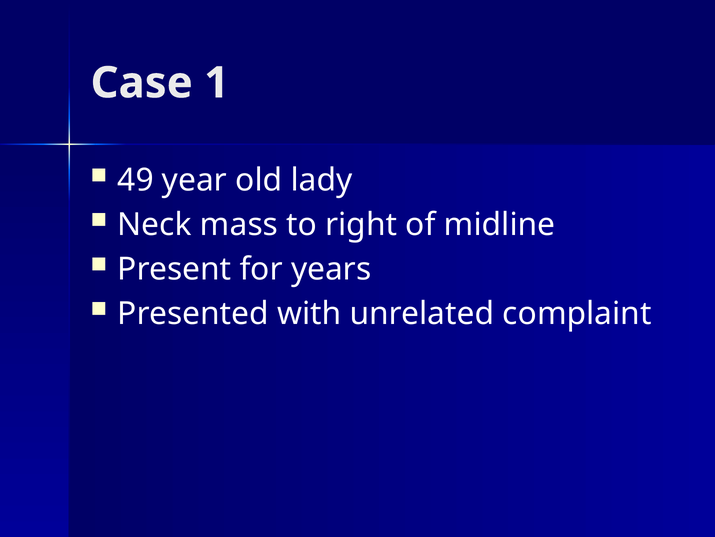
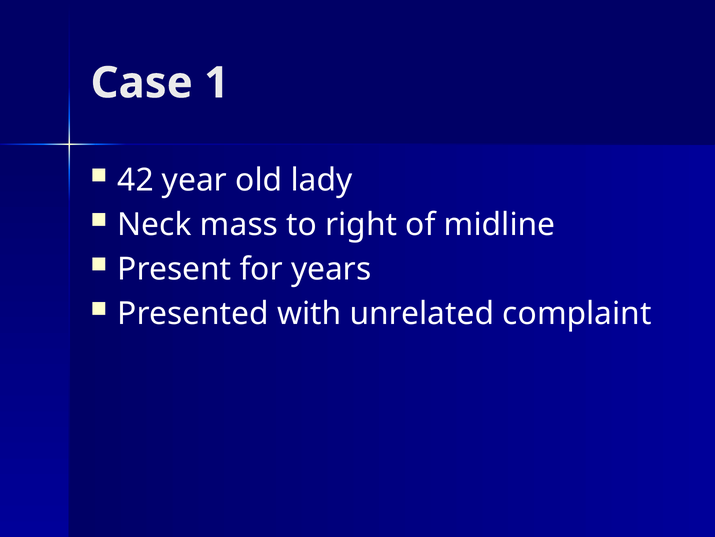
49: 49 -> 42
